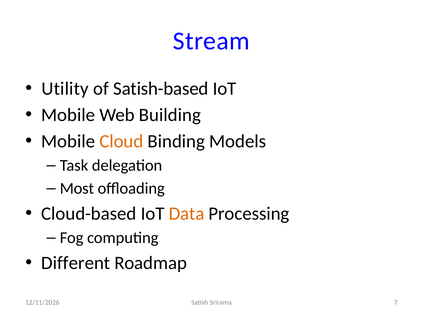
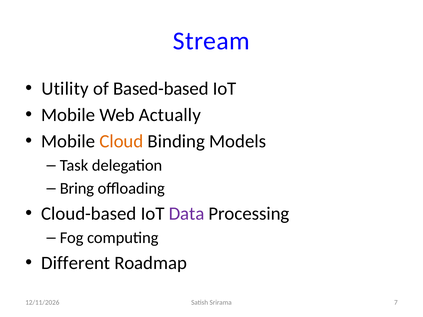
Satish-based: Satish-based -> Based-based
Building: Building -> Actually
Most: Most -> Bring
Data colour: orange -> purple
